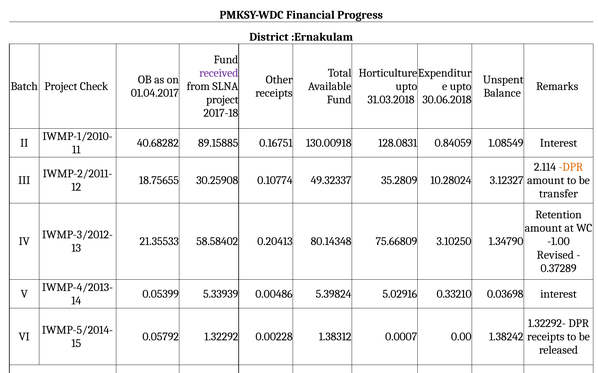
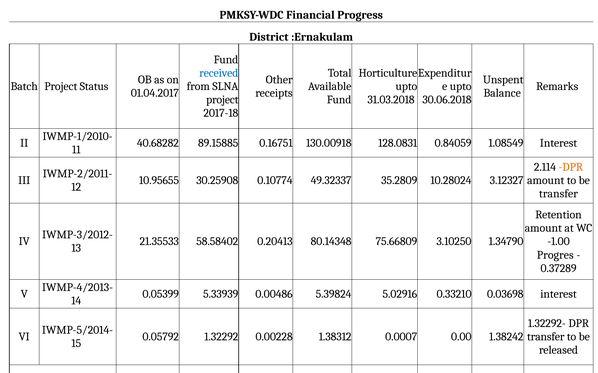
received colour: purple -> blue
Check: Check -> Status
18.75655: 18.75655 -> 10.95655
Revised: Revised -> Progres
receipts at (546, 337): receipts -> transfer
